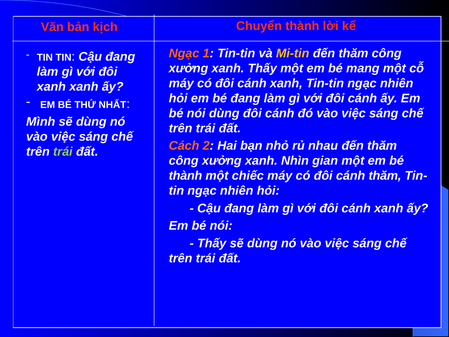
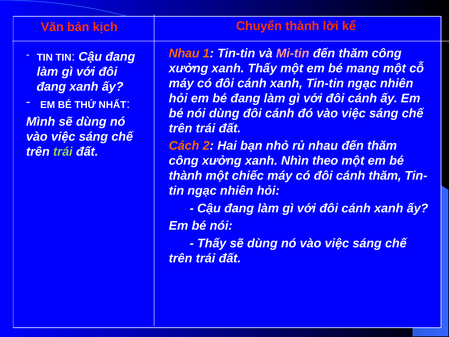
Ngạc at (184, 53): Ngạc -> Nhau
Mi-tin colour: yellow -> pink
xanh at (51, 87): xanh -> đang
gian: gian -> theo
